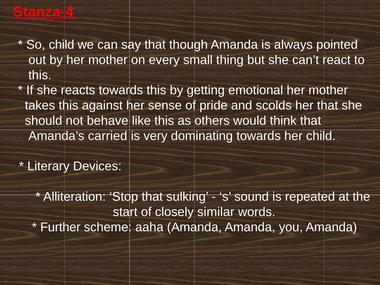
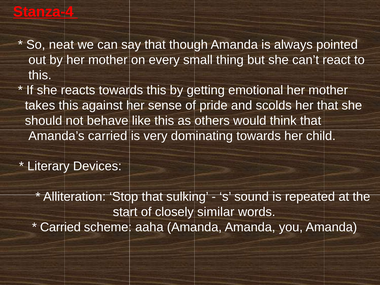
So child: child -> neat
Further at (60, 227): Further -> Carried
